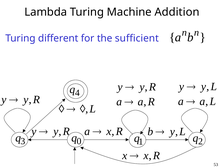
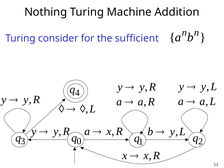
Lambda: Lambda -> Nothing
different: different -> consider
